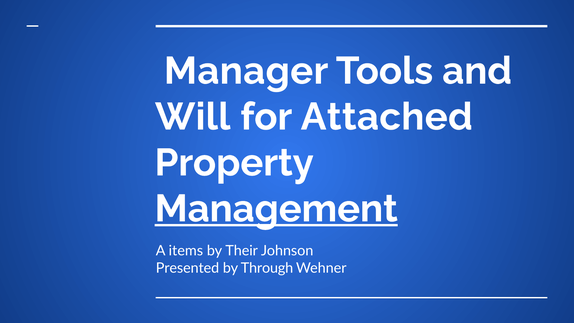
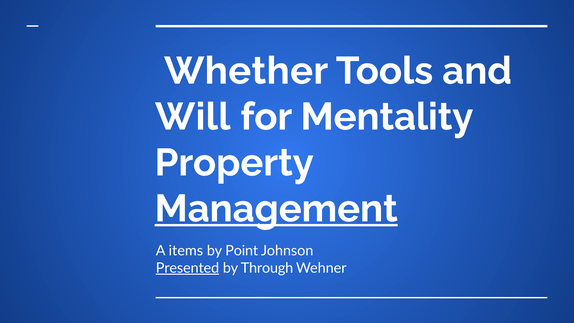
Manager: Manager -> Whether
Attached: Attached -> Mentality
Their: Their -> Point
Presented underline: none -> present
